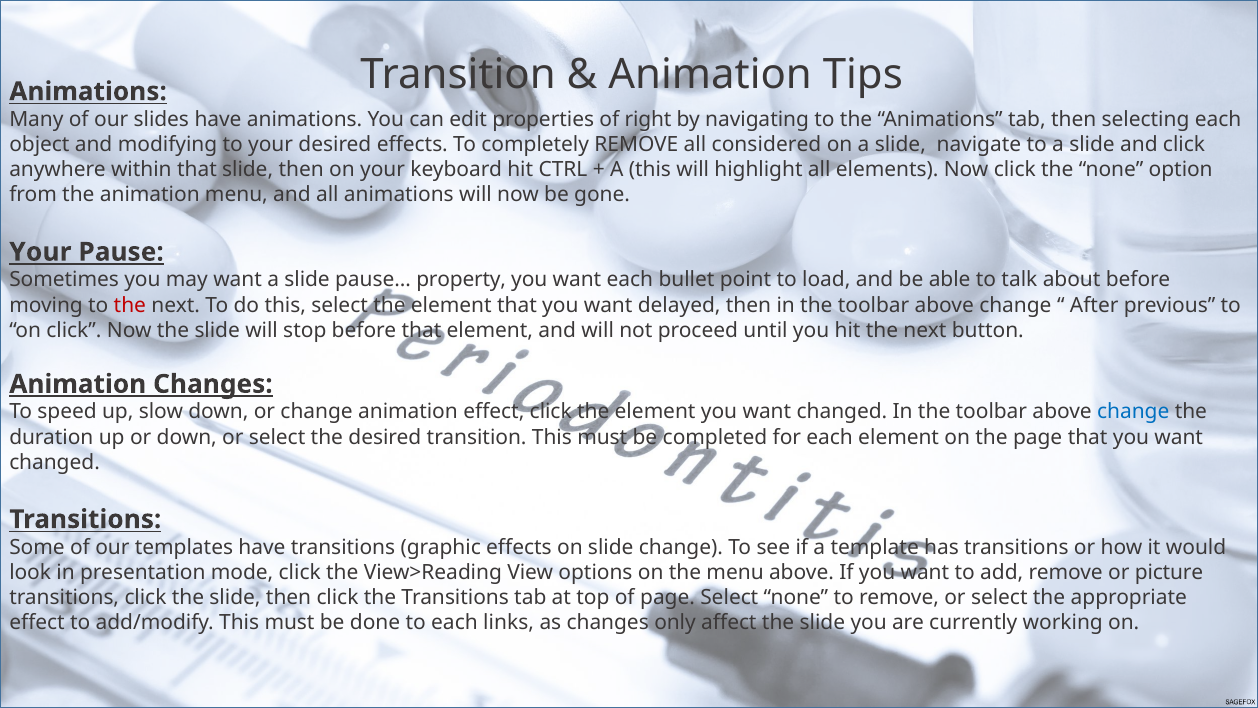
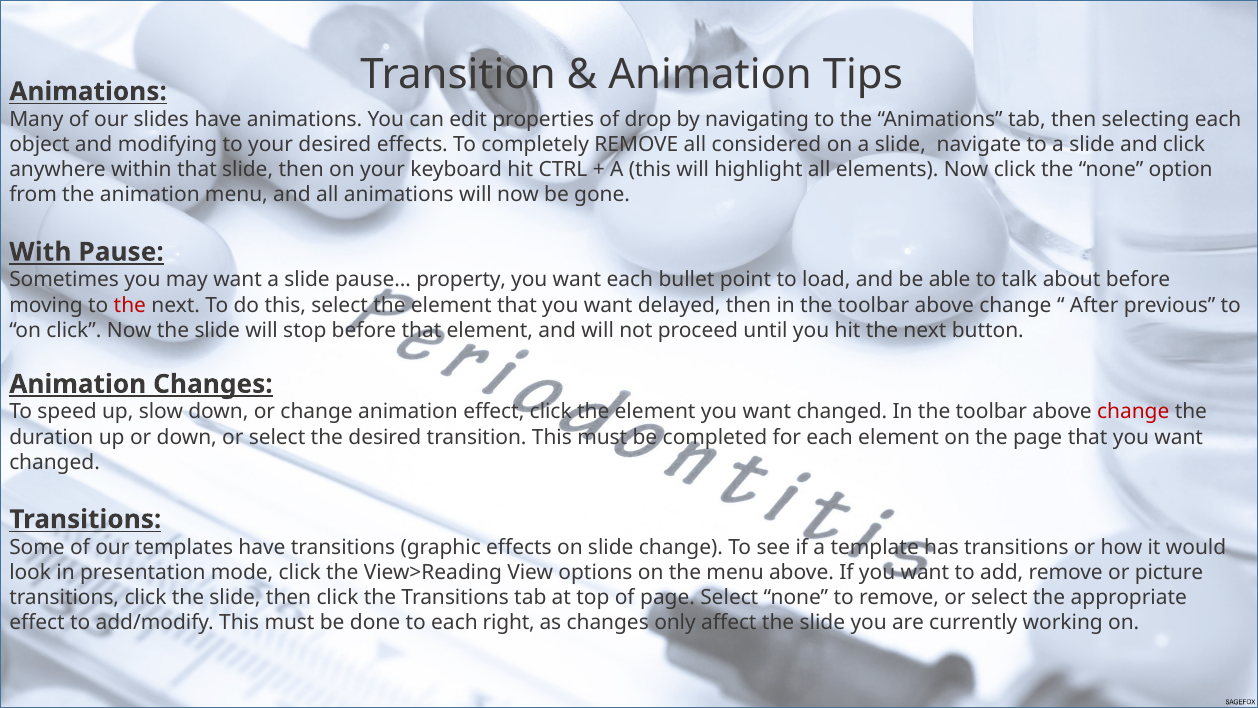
right: right -> drop
Your at (40, 252): Your -> With
change at (1133, 412) colour: blue -> red
links: links -> right
